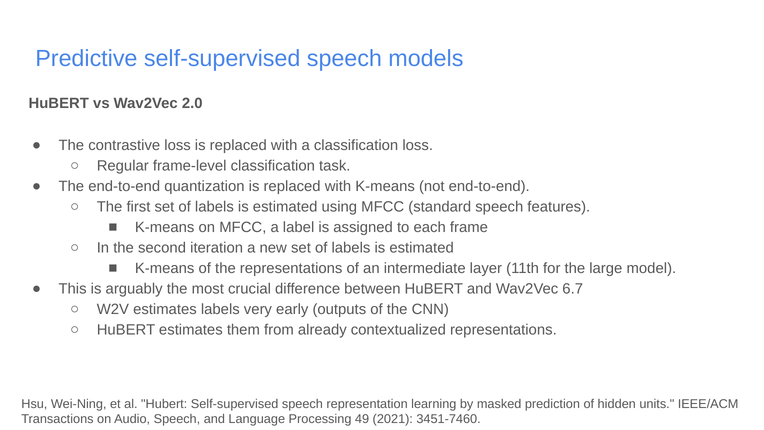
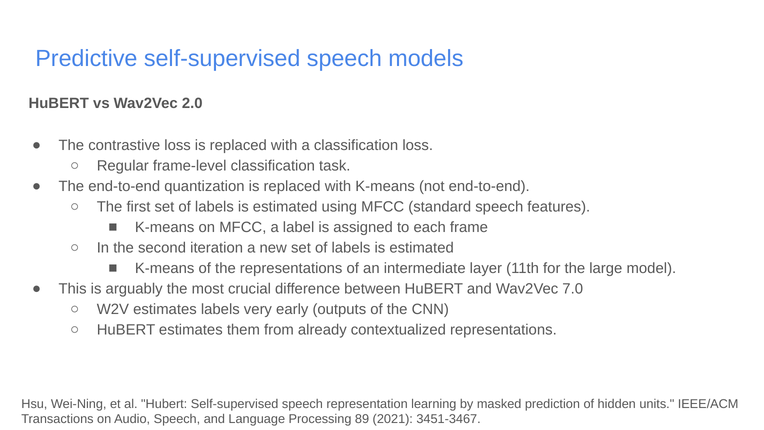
6.7: 6.7 -> 7.0
49: 49 -> 89
3451-7460: 3451-7460 -> 3451-3467
